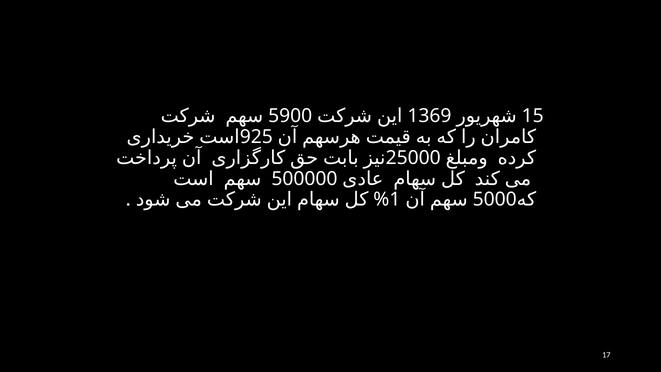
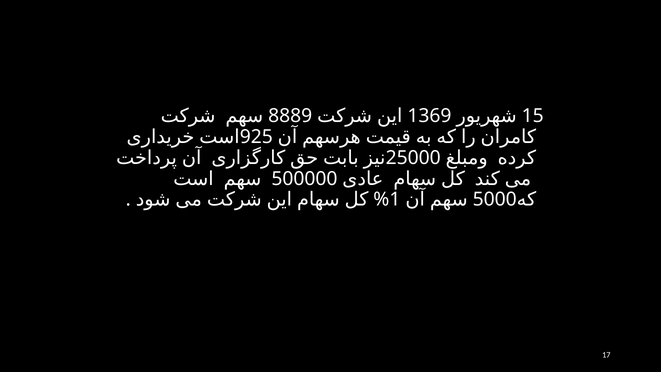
5900: 5900 -> 8889
